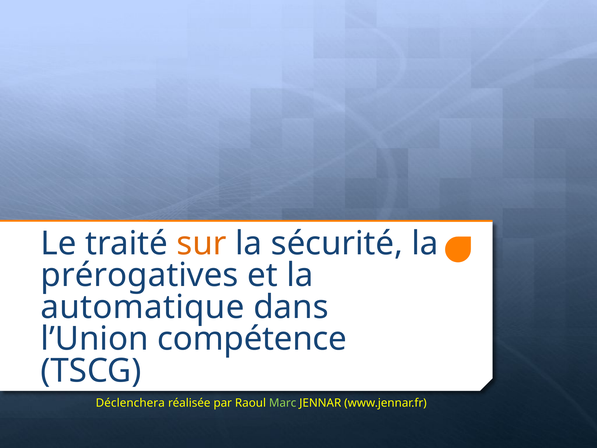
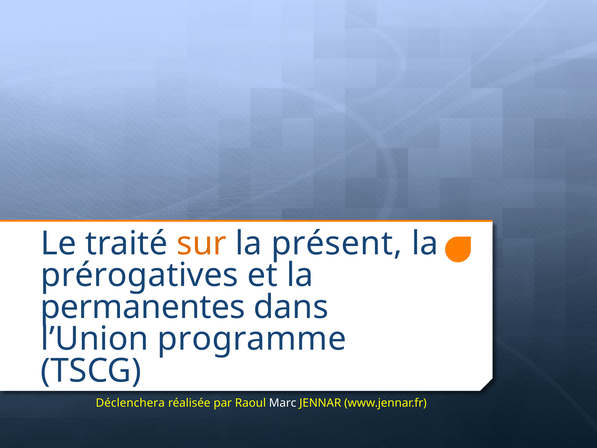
sécurité: sécurité -> présent
automatique: automatique -> permanentes
compétence: compétence -> programme
Marc colour: light green -> white
